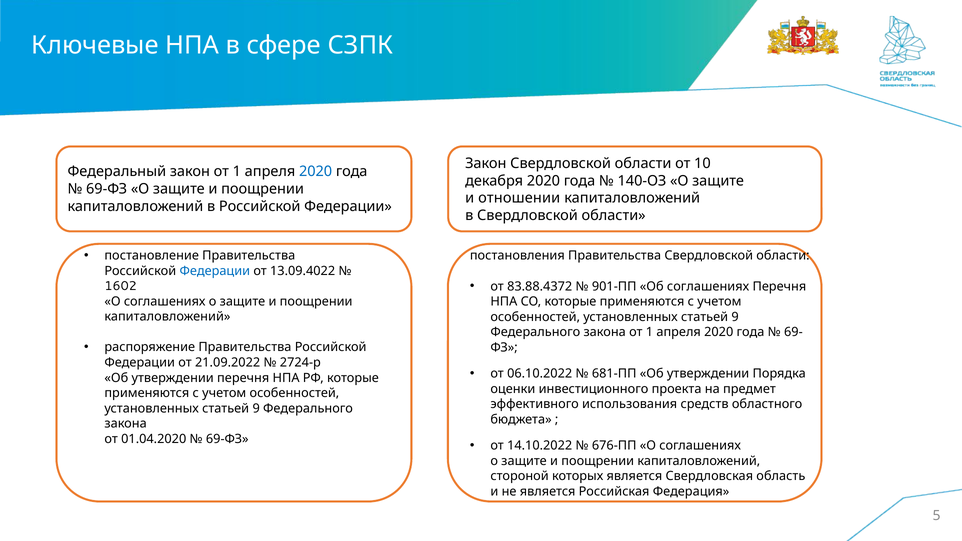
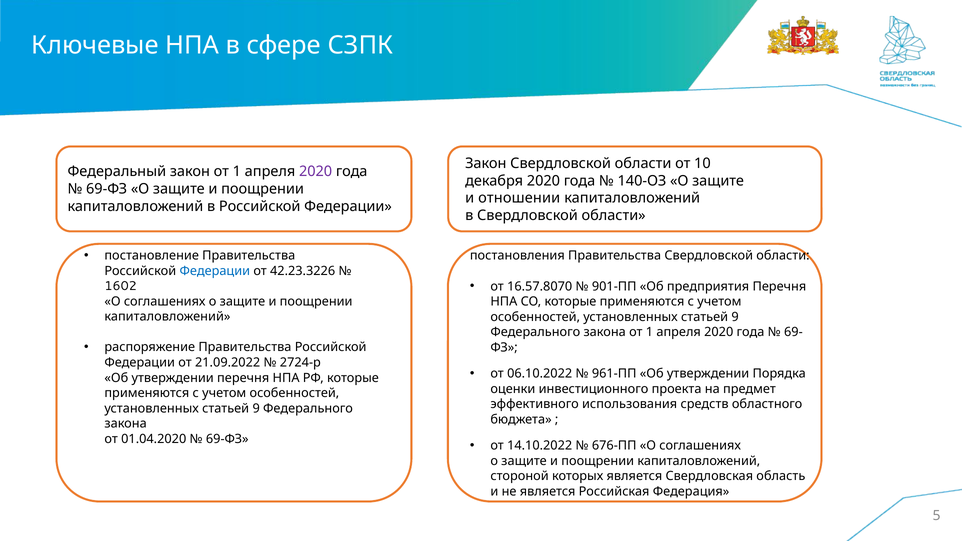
2020 at (316, 171) colour: blue -> purple
13.09.4022: 13.09.4022 -> 42.23.3226
83.88.4372: 83.88.4372 -> 16.57.8070
Об соглашениях: соглашениях -> предприятия
681-ПП: 681-ПП -> 961-ПП
